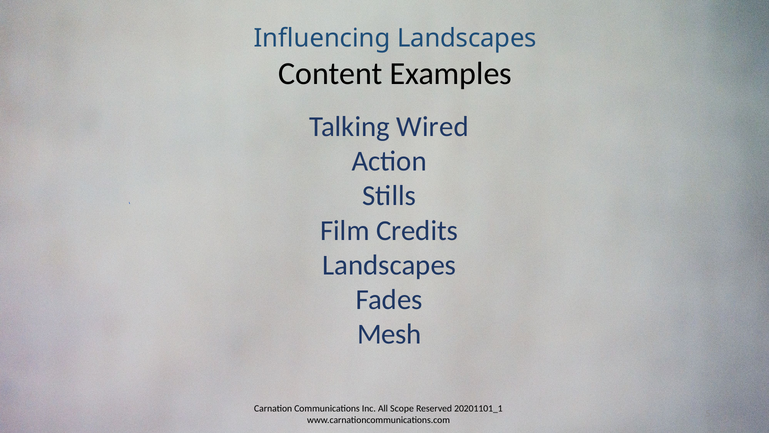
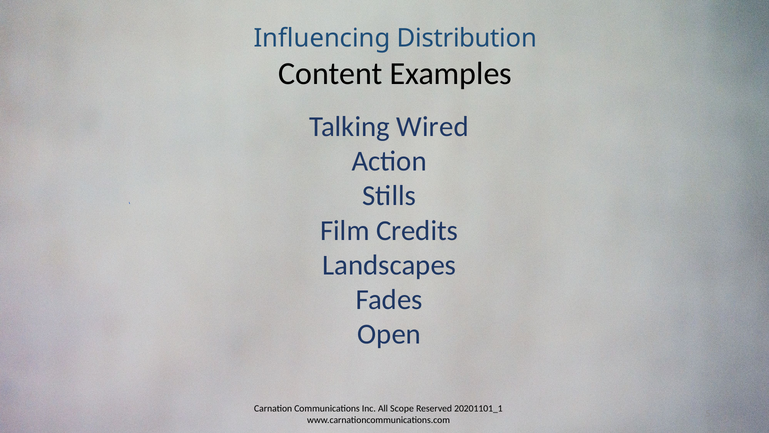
Influencing Landscapes: Landscapes -> Distribution
Mesh: Mesh -> Open
